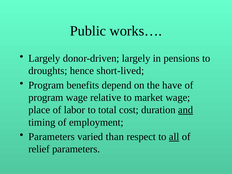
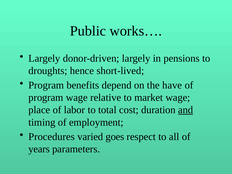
Parameters at (52, 137): Parameters -> Procedures
than: than -> goes
all underline: present -> none
relief: relief -> years
